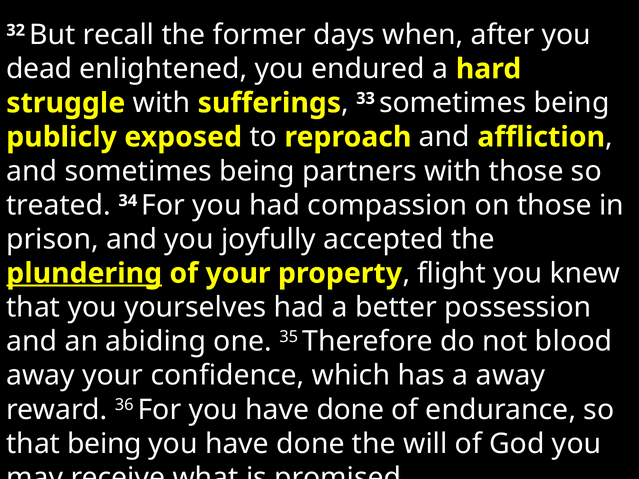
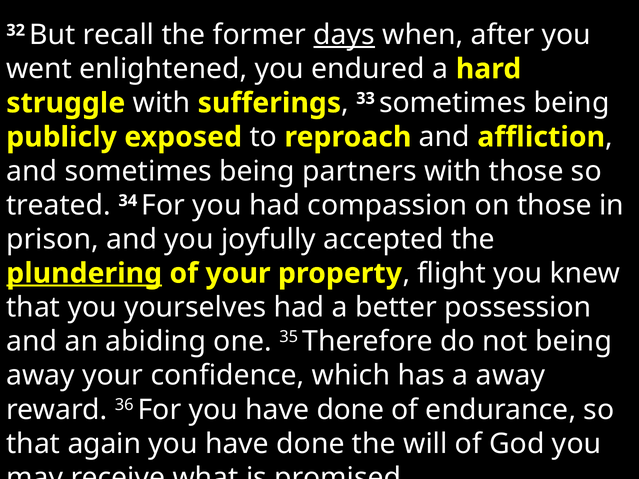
days underline: none -> present
dead: dead -> went
not blood: blood -> being
that being: being -> again
